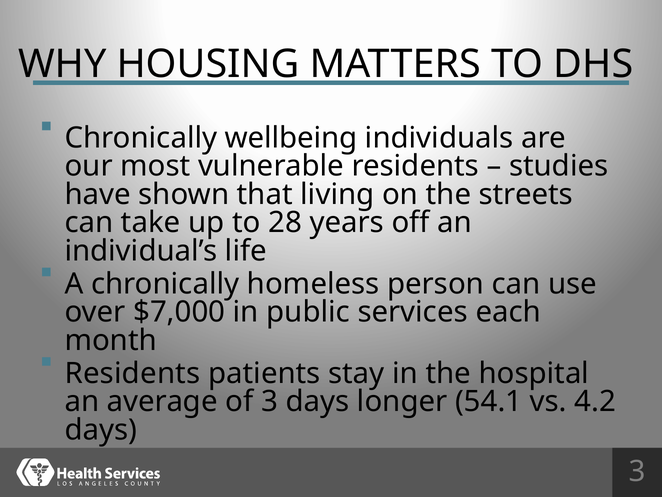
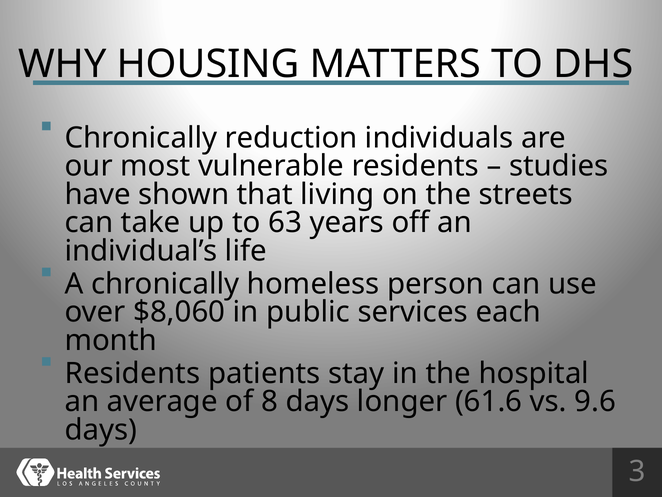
wellbeing: wellbeing -> reduction
28: 28 -> 63
$7,000: $7,000 -> $8,060
of 3: 3 -> 8
54.1: 54.1 -> 61.6
4.2: 4.2 -> 9.6
